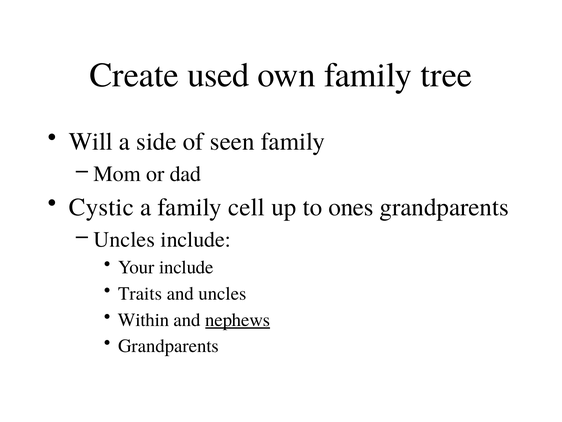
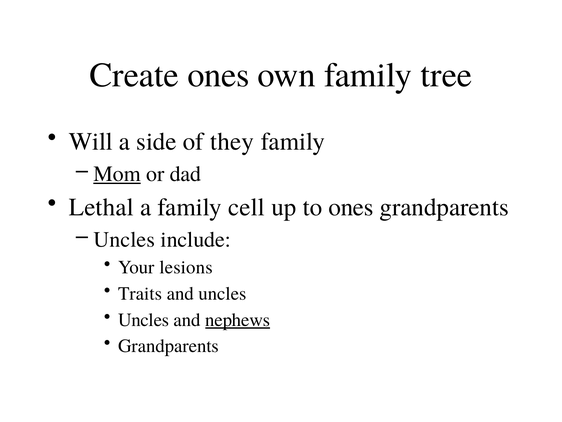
Create used: used -> ones
seen: seen -> they
Mom underline: none -> present
Cystic: Cystic -> Lethal
Your include: include -> lesions
Within at (144, 320): Within -> Uncles
